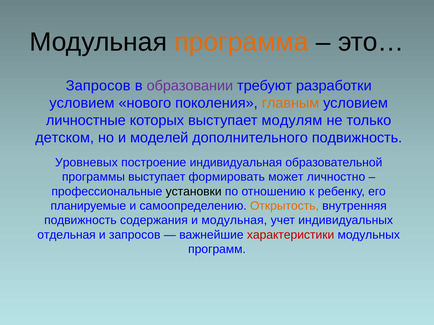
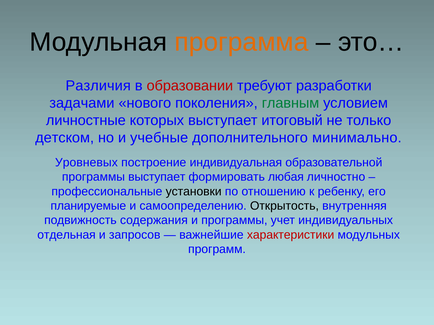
Запросов at (98, 86): Запросов -> Различия
образовании colour: purple -> red
условием at (82, 103): условием -> задачами
главным colour: orange -> green
модулям: модулям -> итоговый
моделей: моделей -> учебные
дополнительного подвижность: подвижность -> минимально
может: может -> любая
Открытость colour: orange -> black
и модульная: модульная -> программы
